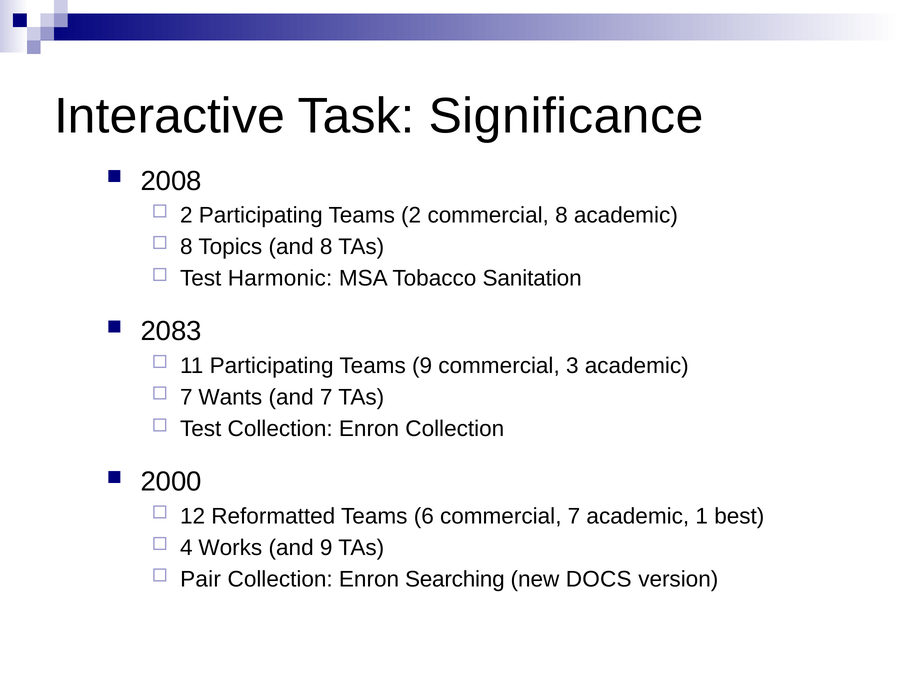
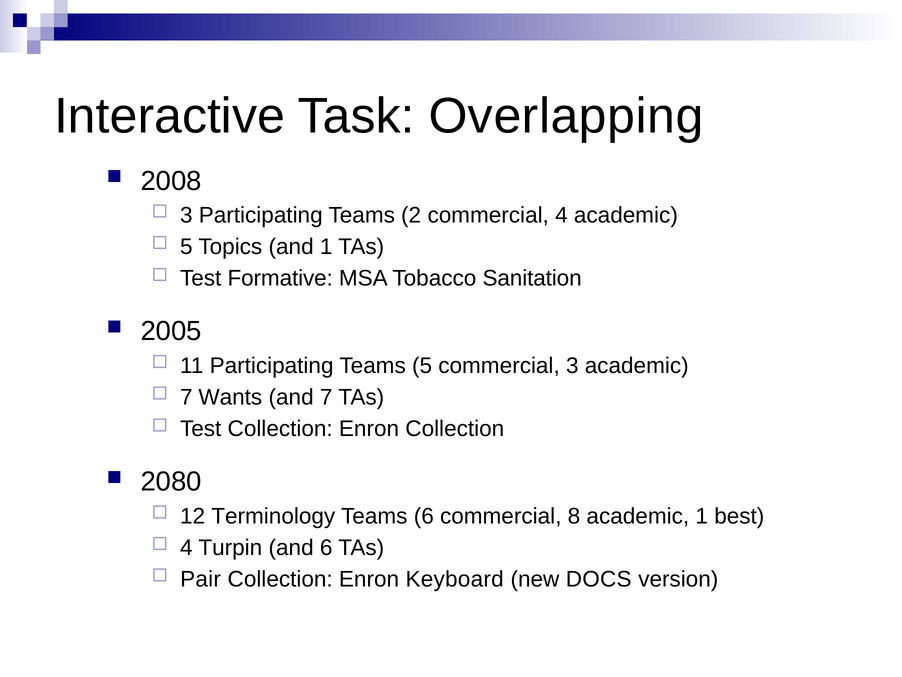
Significance: Significance -> Overlapping
2 at (186, 215): 2 -> 3
commercial 8: 8 -> 4
8 at (186, 247): 8 -> 5
and 8: 8 -> 1
Harmonic: Harmonic -> Formative
2083: 2083 -> 2005
Teams 9: 9 -> 5
2000: 2000 -> 2080
Reformatted: Reformatted -> Terminology
commercial 7: 7 -> 8
Works: Works -> Turpin
and 9: 9 -> 6
Searching: Searching -> Keyboard
